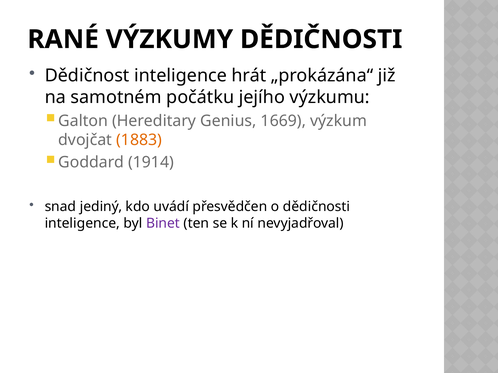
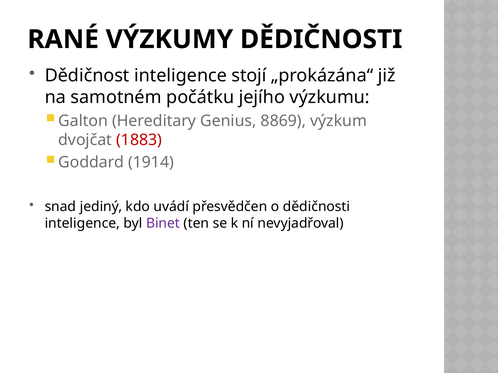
hrát: hrát -> stojí
1669: 1669 -> 8869
1883 colour: orange -> red
